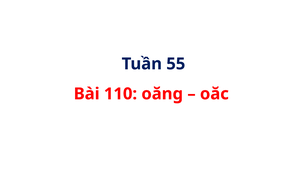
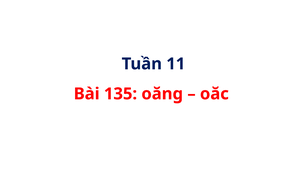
55: 55 -> 11
110: 110 -> 135
